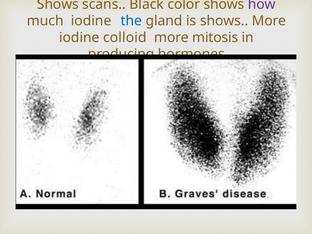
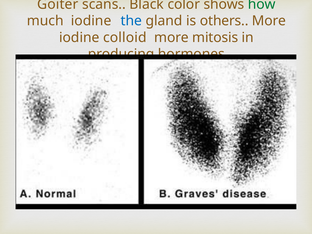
Shows at (58, 4): Shows -> Goiter
how colour: purple -> green
is shows: shows -> others
